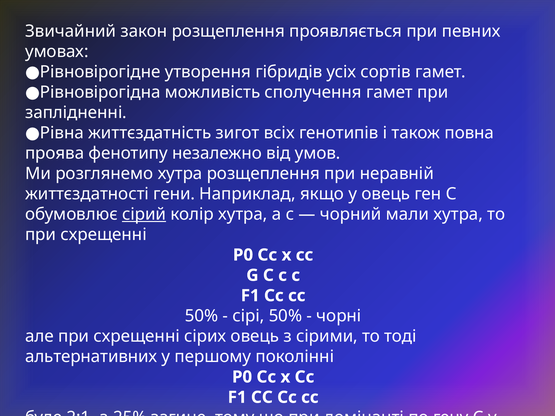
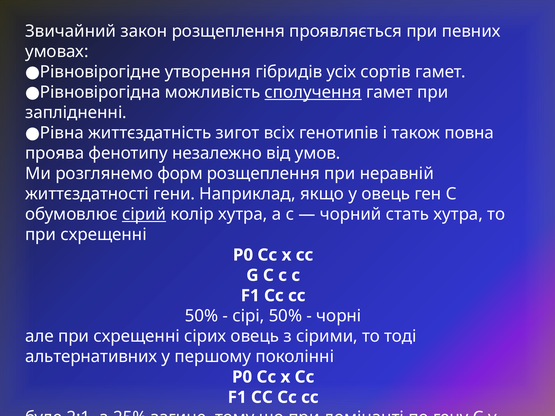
сполучення underline: none -> present
розглянемо хутра: хутра -> форм
мали: мали -> стать
